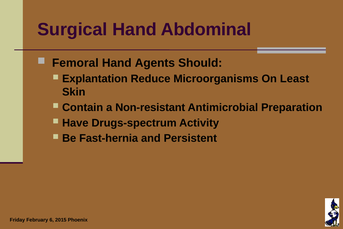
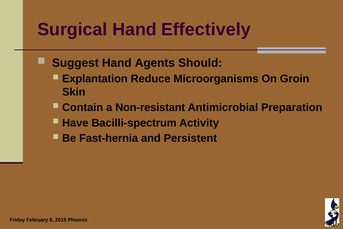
Abdominal: Abdominal -> Effectively
Femoral: Femoral -> Suggest
Least: Least -> Groin
Drugs-spectrum: Drugs-spectrum -> Bacilli-spectrum
